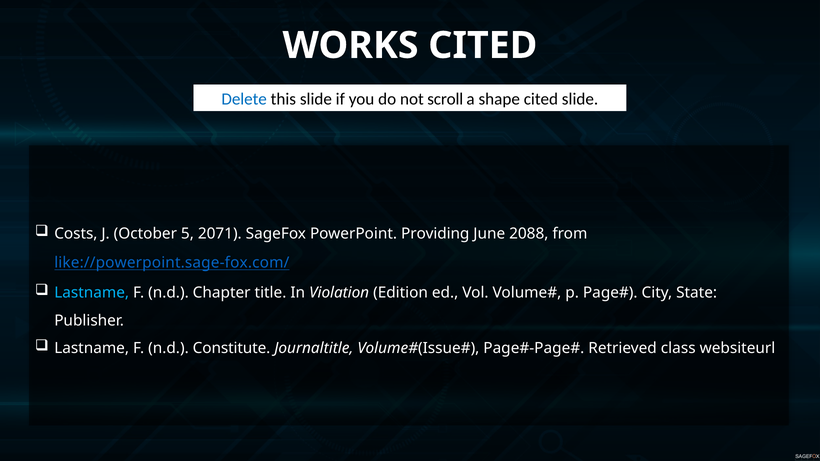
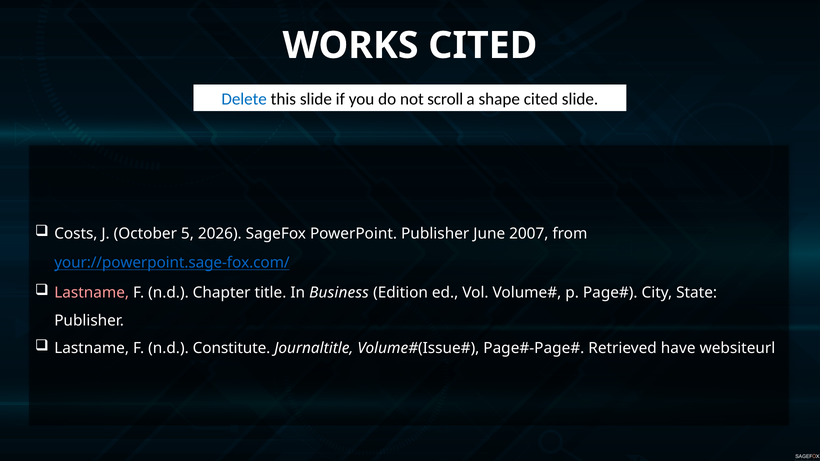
2071: 2071 -> 2026
PowerPoint Providing: Providing -> Publisher
2088: 2088 -> 2007
like://powerpoint.sage-fox.com/: like://powerpoint.sage-fox.com/ -> your://powerpoint.sage-fox.com/
Lastname at (92, 293) colour: light blue -> pink
Violation: Violation -> Business
class: class -> have
